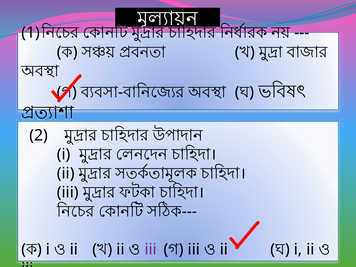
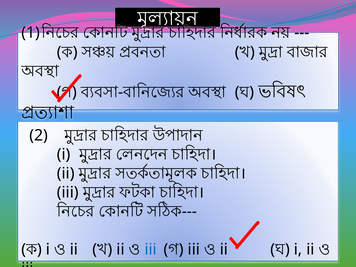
iii at (151, 249) colour: purple -> blue
